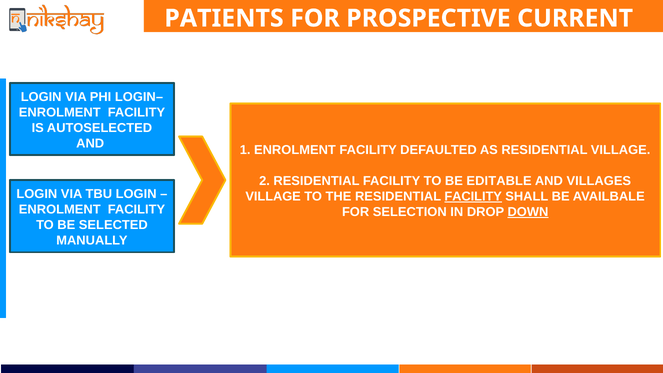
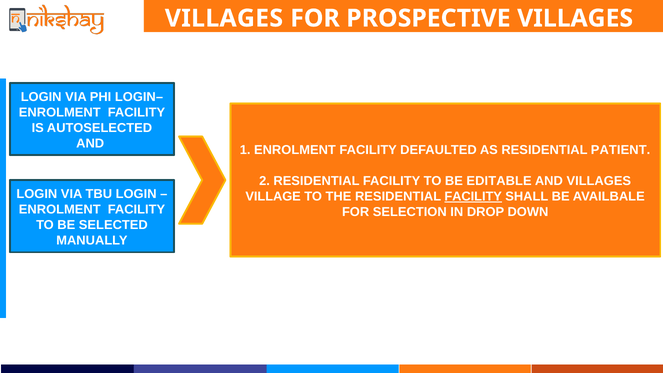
PATIENTS at (224, 18): PATIENTS -> VILLAGES
PROSPECTIVE CURRENT: CURRENT -> VILLAGES
RESIDENTIAL VILLAGE: VILLAGE -> PATIENT
DOWN underline: present -> none
